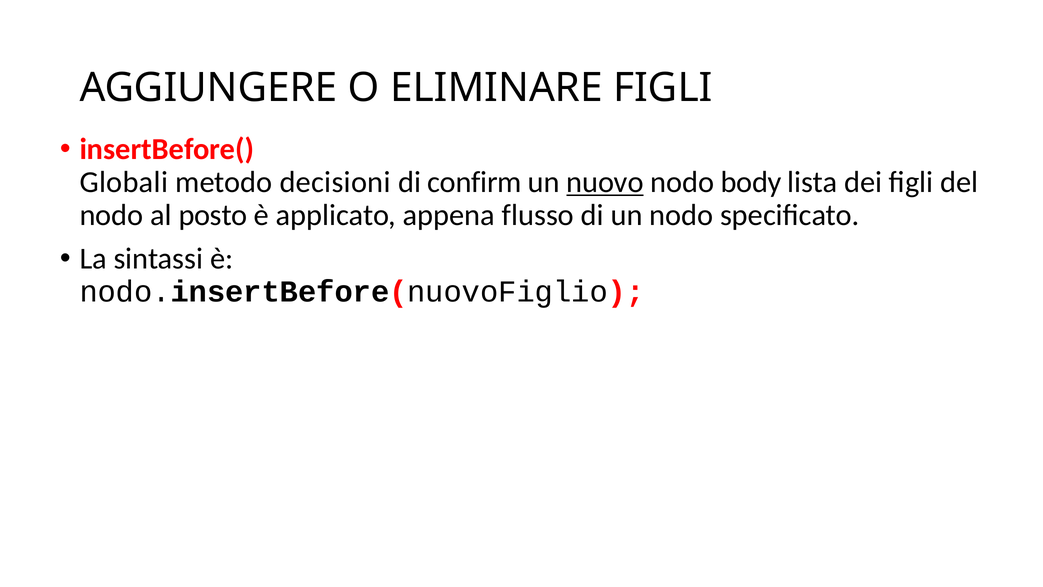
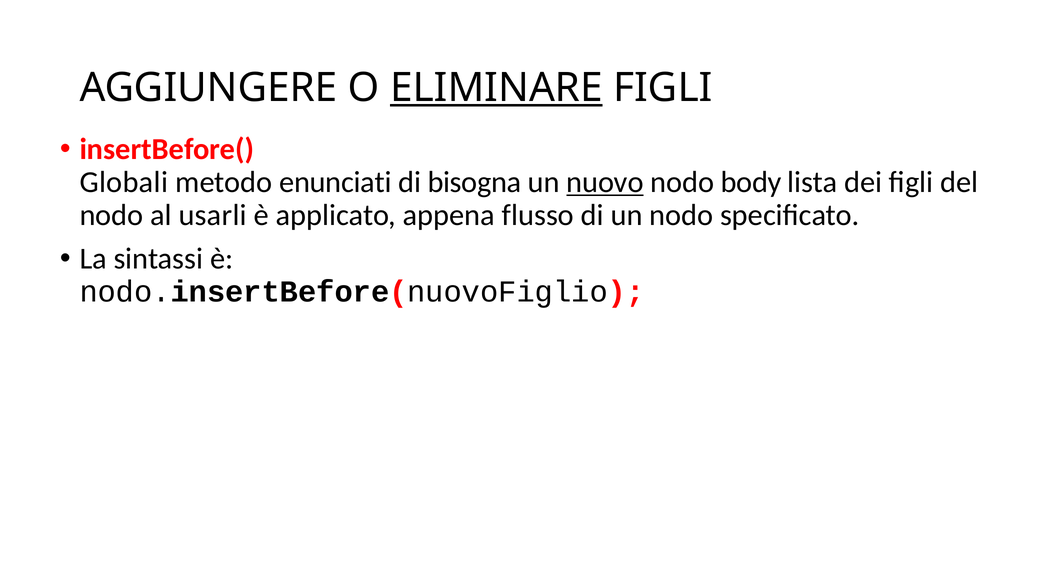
ELIMINARE underline: none -> present
decisioni: decisioni -> enunciati
confirm: confirm -> bisogna
posto: posto -> usarli
